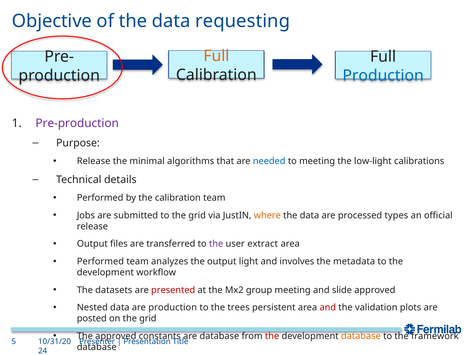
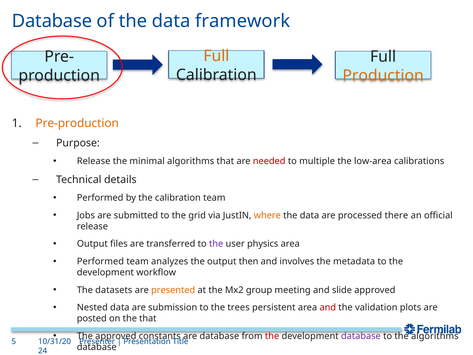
Objective at (52, 21): Objective -> Database
requesting: requesting -> framework
Production at (383, 75) colour: blue -> orange
Pre-production colour: purple -> orange
needed colour: blue -> red
to meeting: meeting -> multiple
low-light: low-light -> low-area
types: types -> there
extract: extract -> physics
light: light -> then
presented colour: red -> orange
are production: production -> submission
on the grid: grid -> that
database at (361, 336) colour: orange -> purple
the framework: framework -> algorithms
